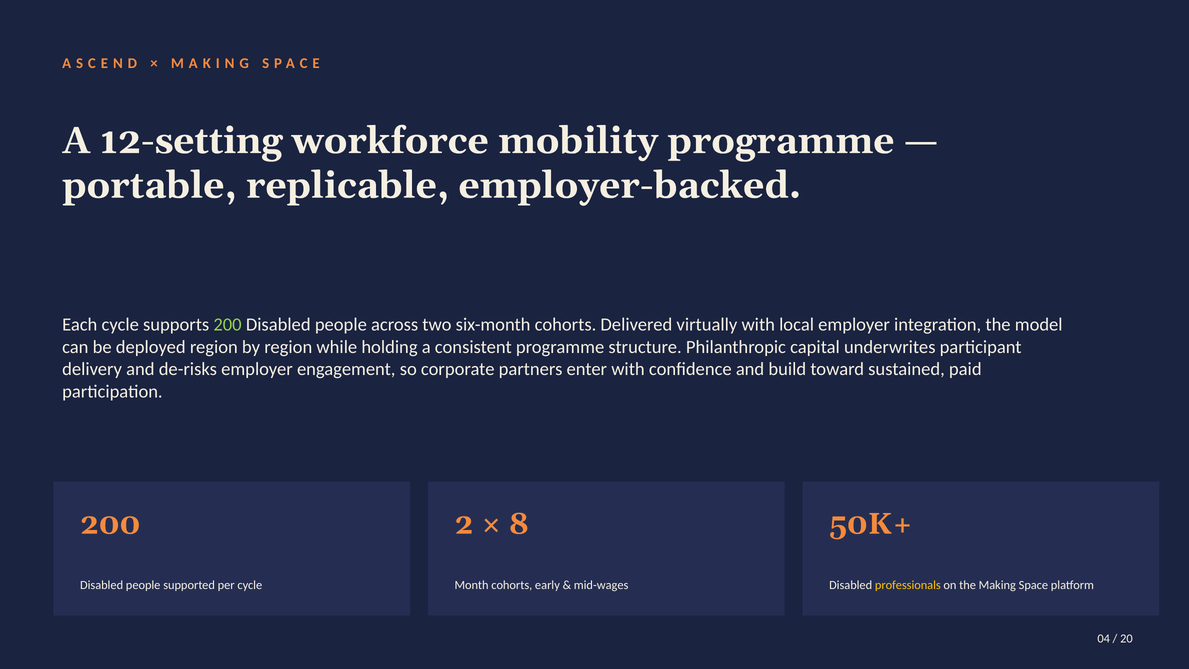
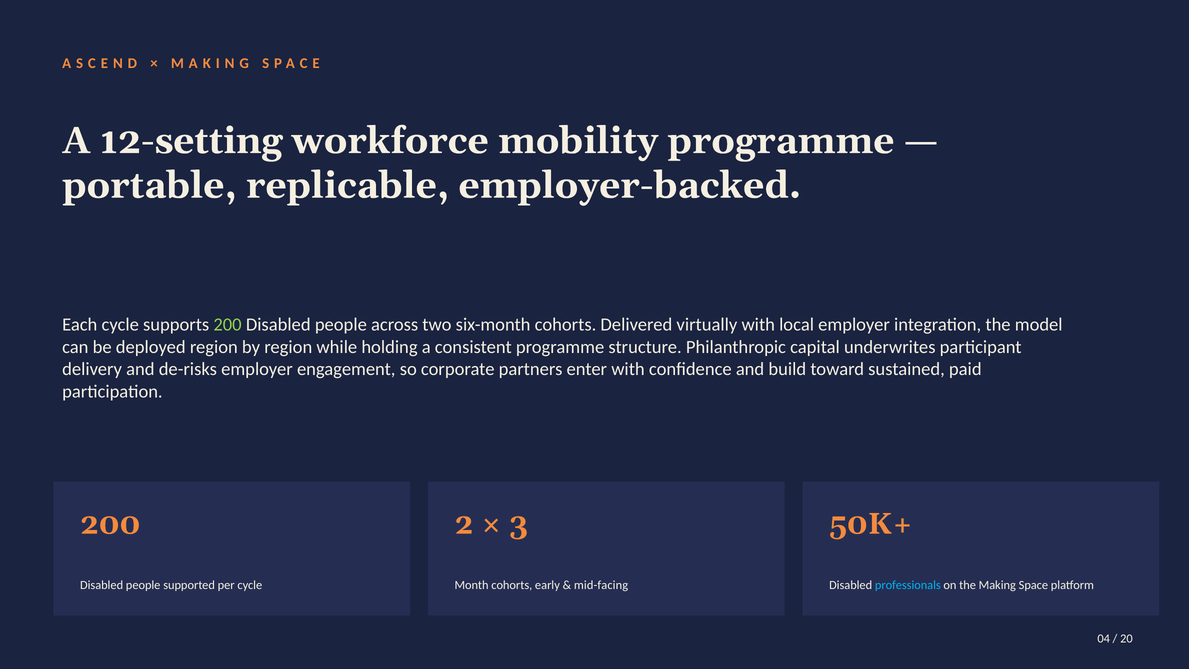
8: 8 -> 3
mid-wages: mid-wages -> mid-facing
professionals colour: yellow -> light blue
